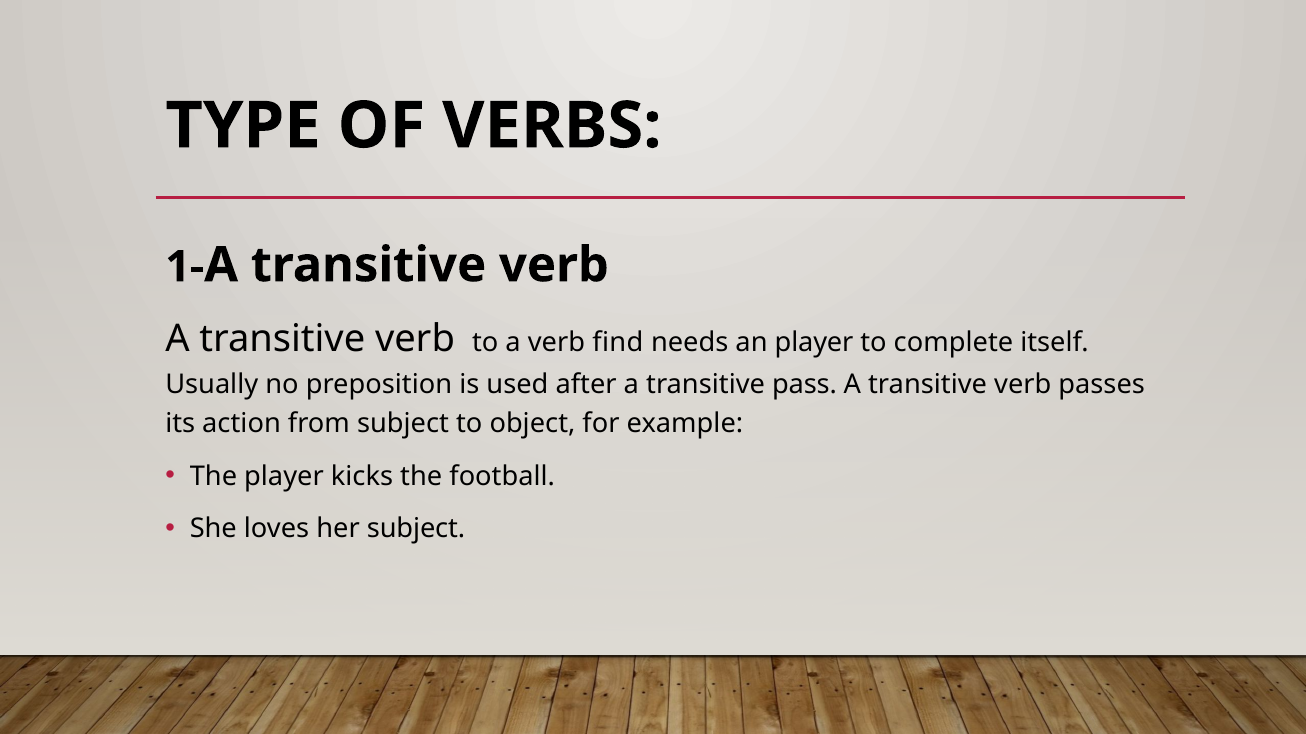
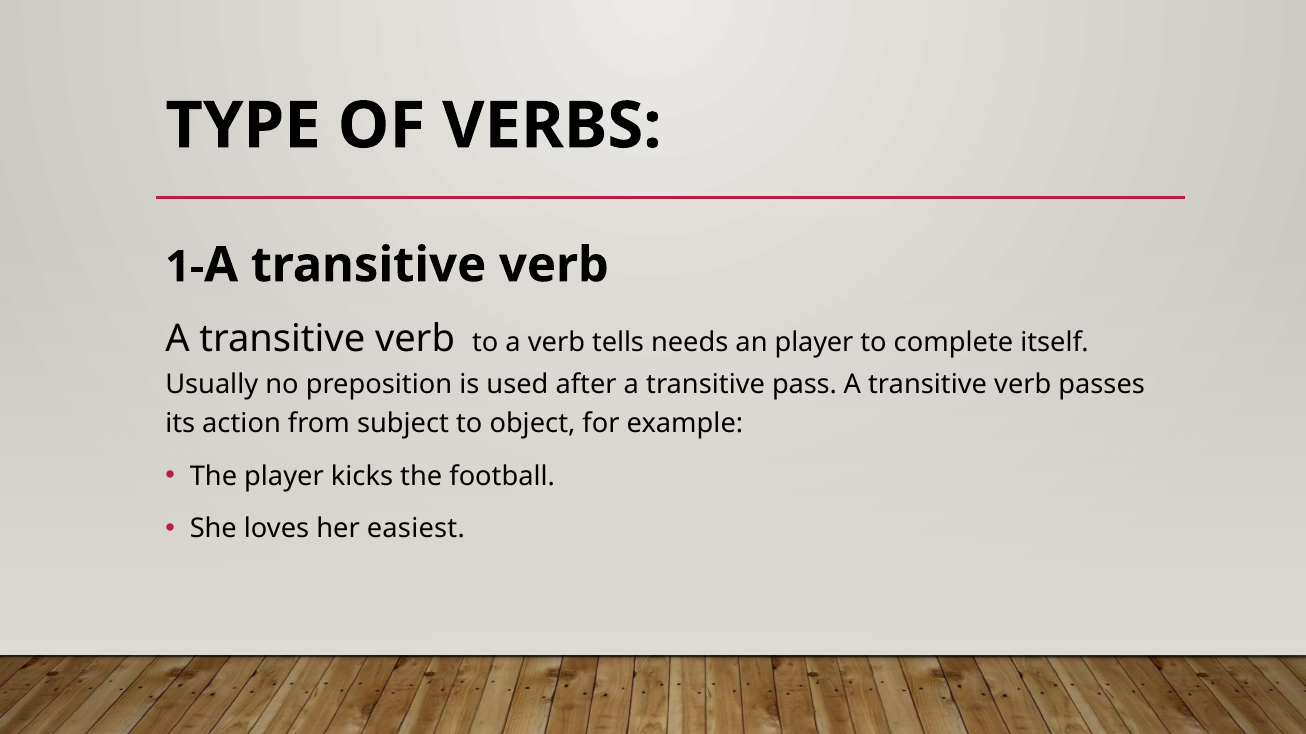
find: find -> tells
her subject: subject -> easiest
